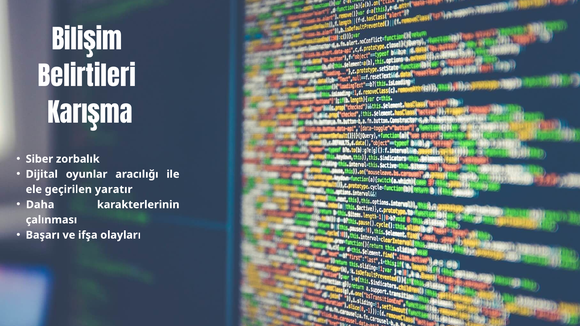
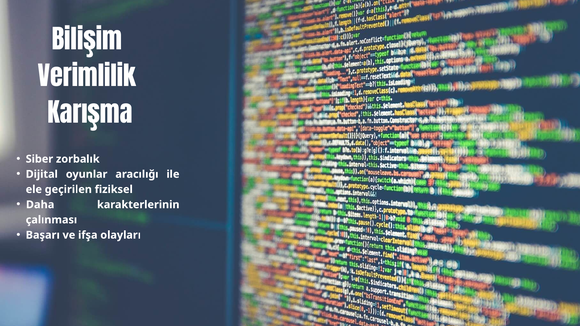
Belirtileri: Belirtileri -> Verimlilik
yaratır: yaratır -> fiziksel
